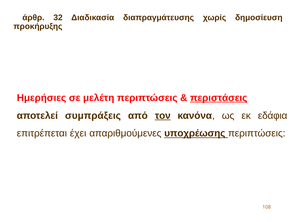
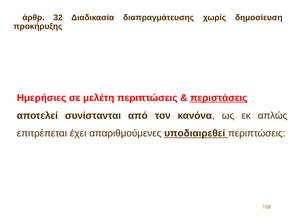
συμπράξεις: συμπράξεις -> συνίστανται
τον underline: present -> none
εδάφια: εδάφια -> απλώς
υποχρέωσης: υποχρέωσης -> υποδιαιρεθεί
